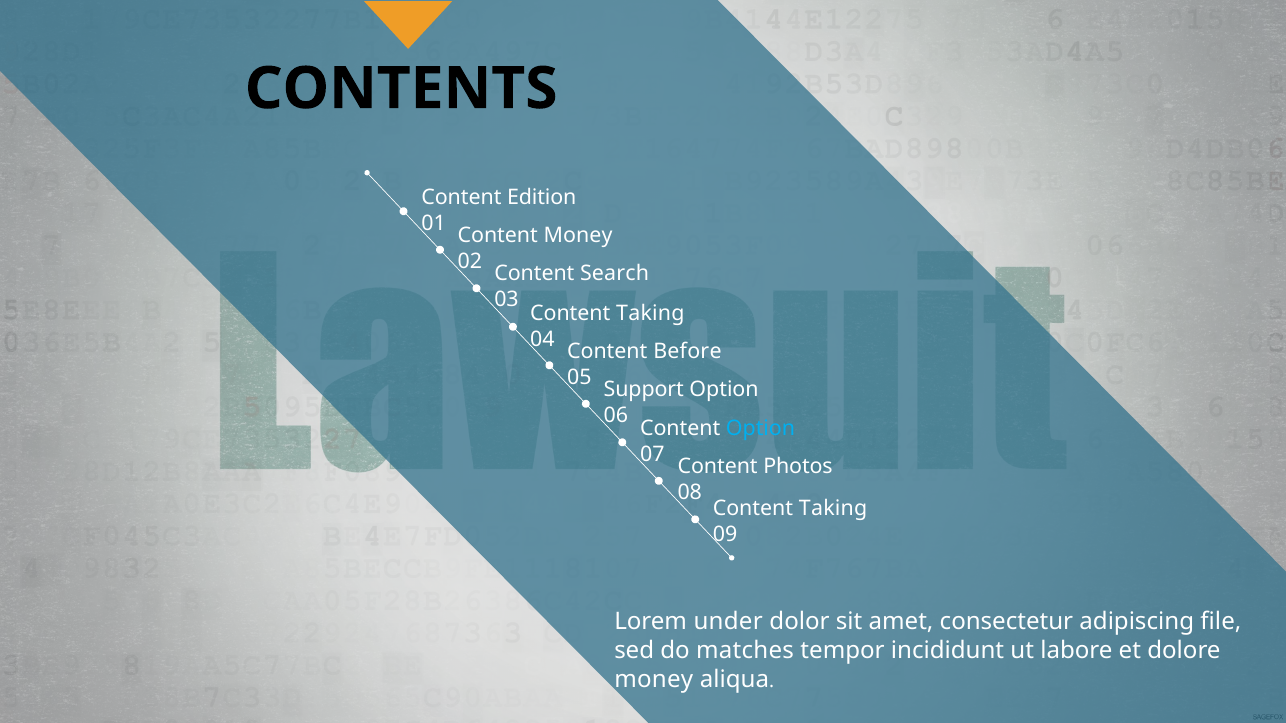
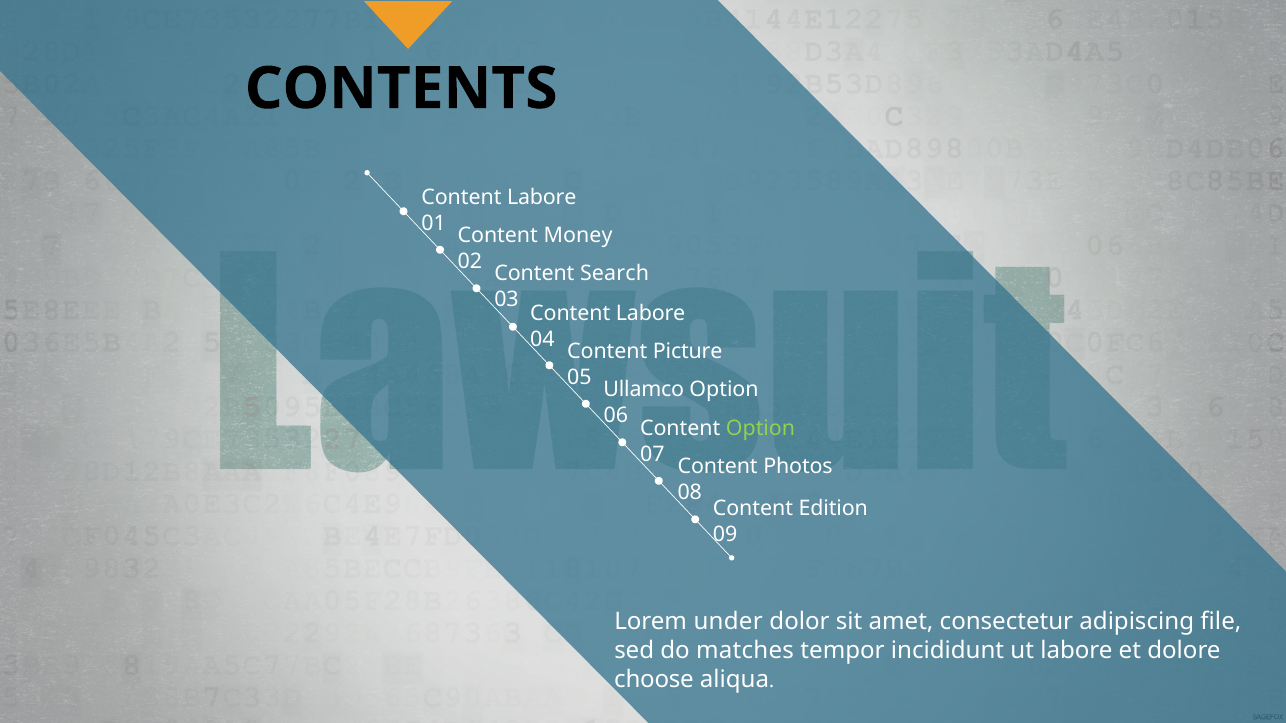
Edition at (542, 197): Edition -> Labore
Taking at (650, 314): Taking -> Labore
Before: Before -> Picture
Support: Support -> Ullamco
Option at (761, 429) colour: light blue -> light green
Taking at (833, 509): Taking -> Edition
money at (654, 680): money -> choose
